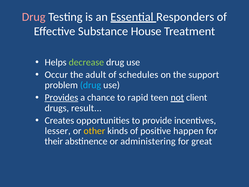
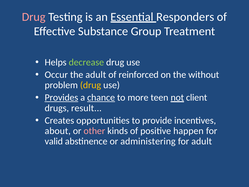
House: House -> Group
schedules: schedules -> reinforced
support: support -> without
drug at (91, 85) colour: light blue -> yellow
chance underline: none -> present
rapid: rapid -> more
lesser: lesser -> about
other colour: yellow -> pink
their: their -> valid
for great: great -> adult
